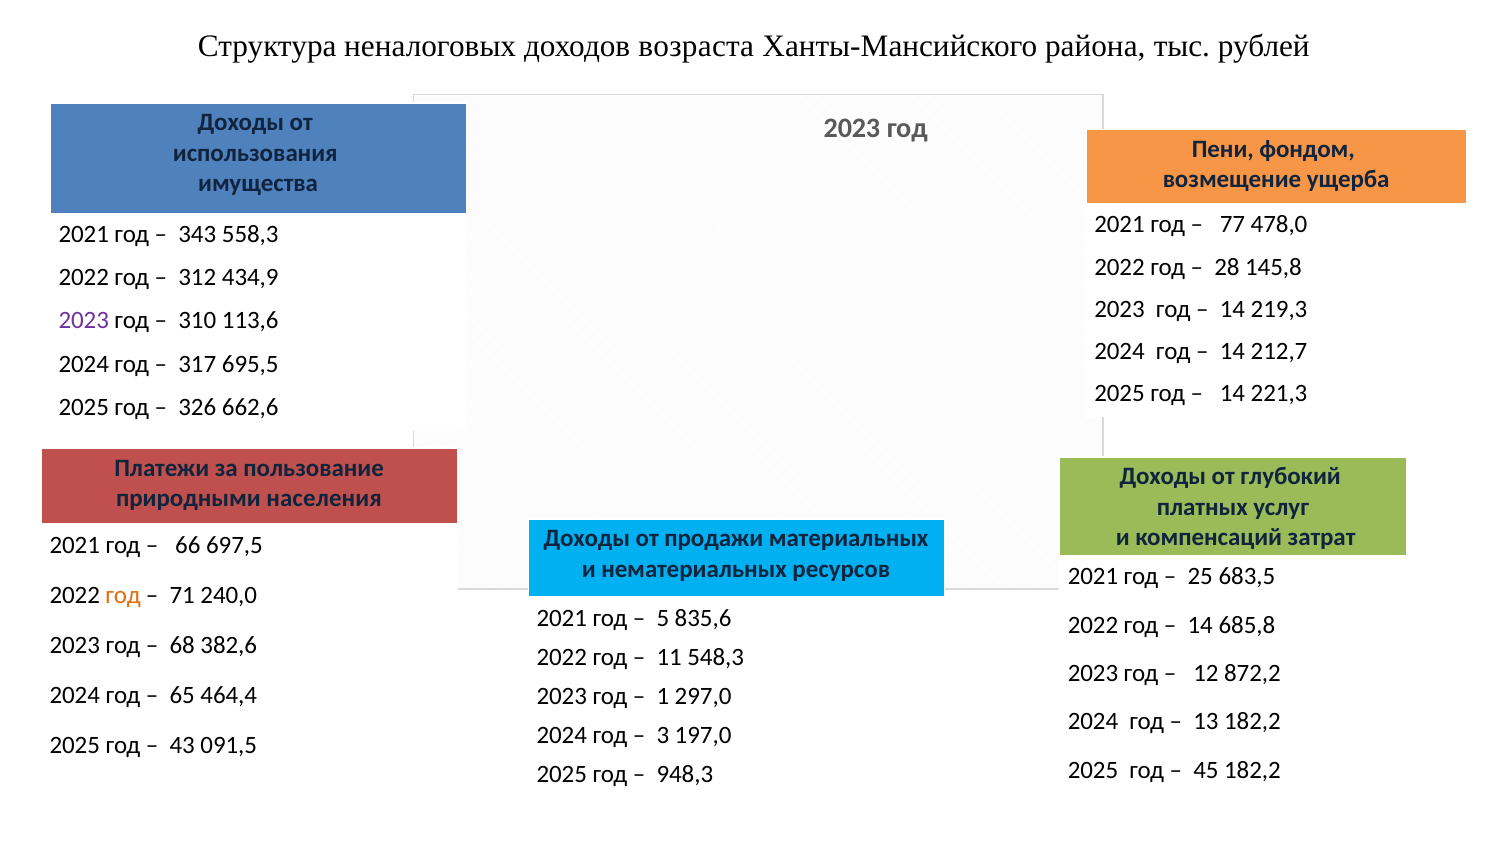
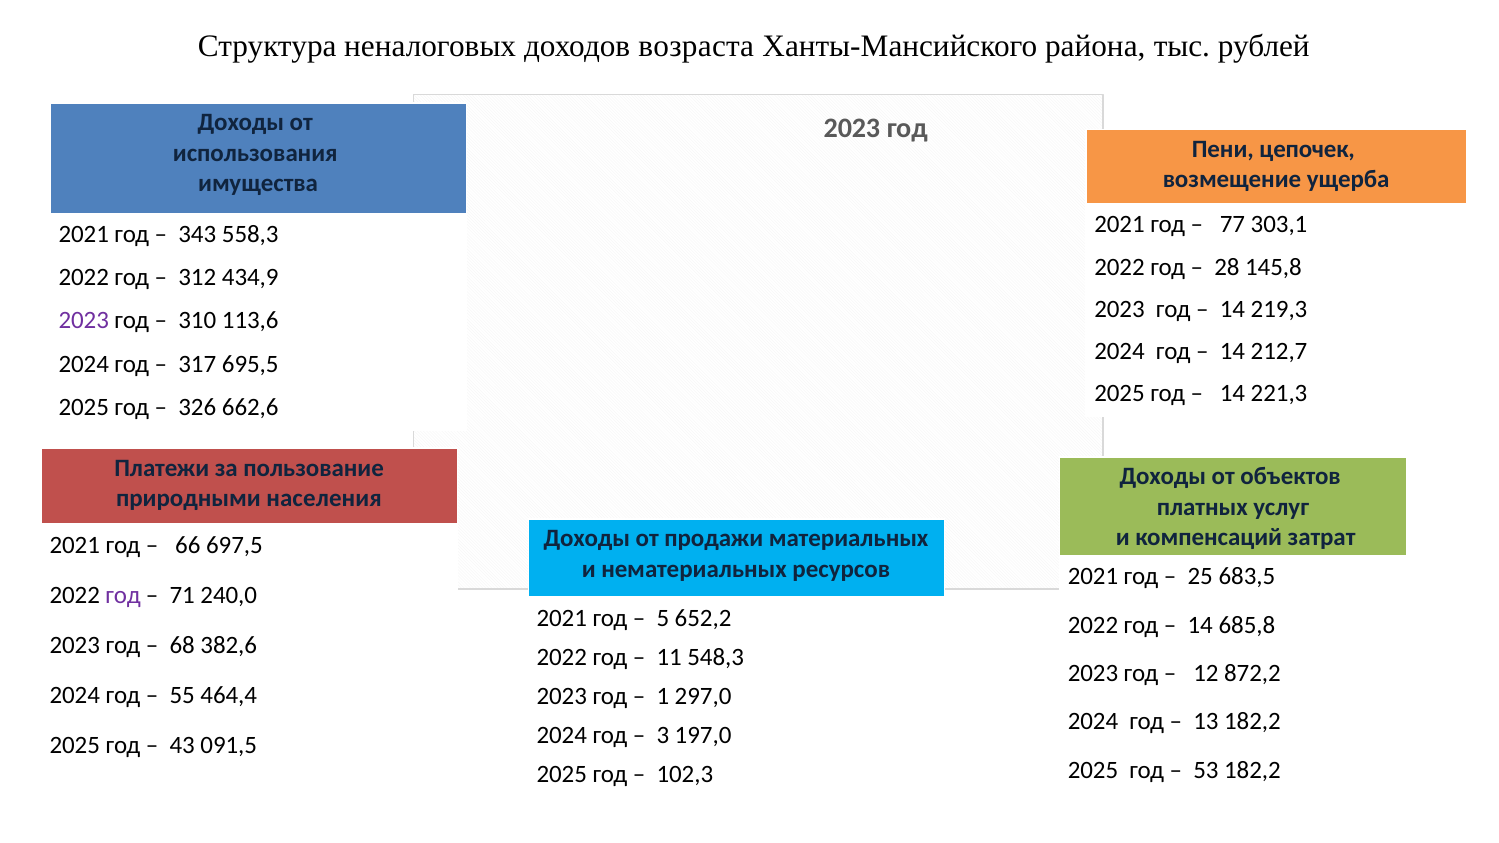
фондом: фондом -> цепочек
478,0: 478,0 -> 303,1
глубокий: глубокий -> объектов
год at (123, 595) colour: orange -> purple
835,6: 835,6 -> 652,2
65: 65 -> 55
45: 45 -> 53
948,3: 948,3 -> 102,3
